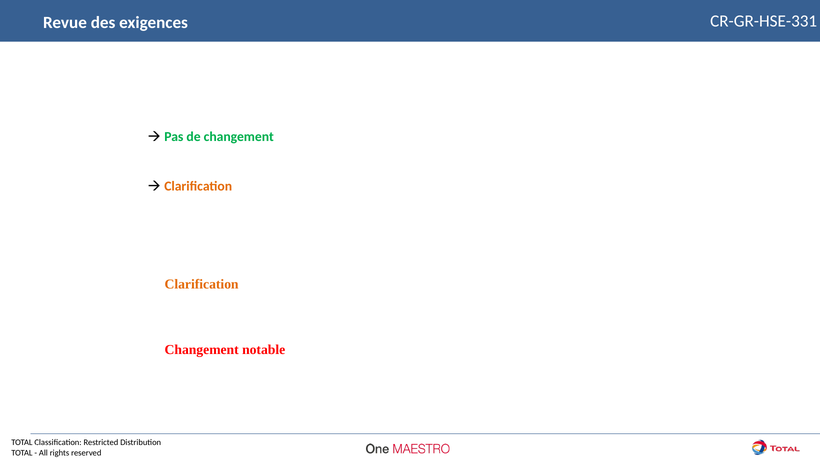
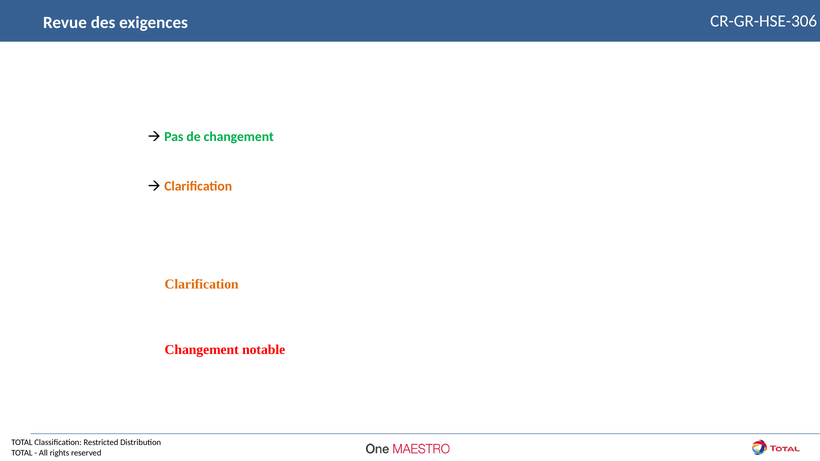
CR-GR-HSE-331: CR-GR-HSE-331 -> CR-GR-HSE-306
